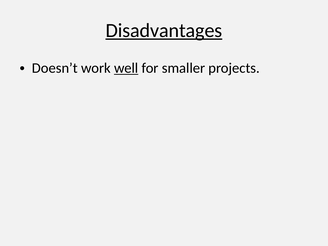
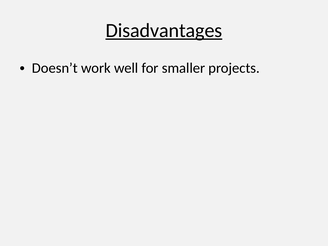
well underline: present -> none
